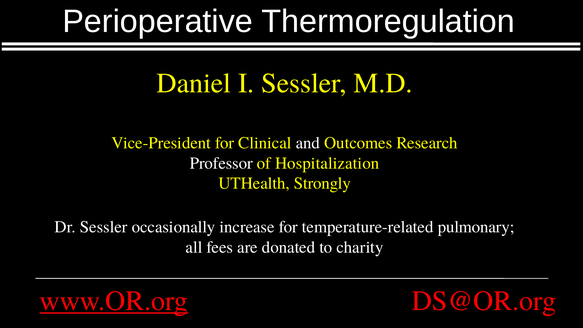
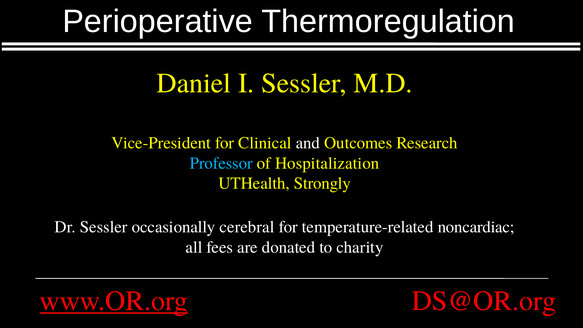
Professor colour: white -> light blue
increase: increase -> cerebral
pulmonary: pulmonary -> noncardiac
